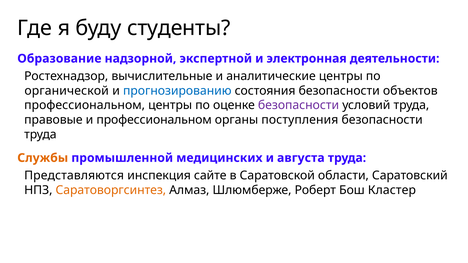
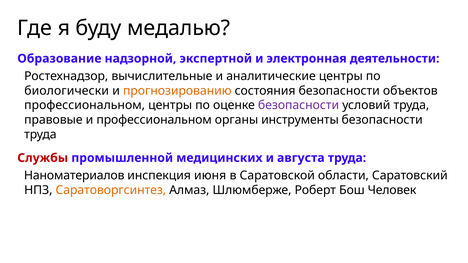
студенты: студенты -> медалью
органической: органической -> биологически
прогнозированию colour: blue -> orange
поступления: поступления -> инструменты
Службы colour: orange -> red
Представляются: Представляются -> Наноматериалов
сайте: сайте -> июня
Кластер: Кластер -> Человек
